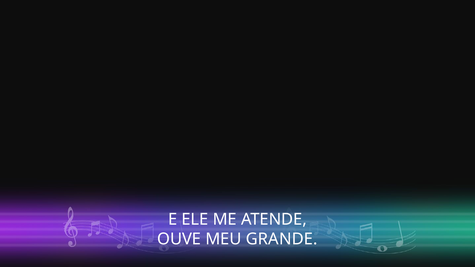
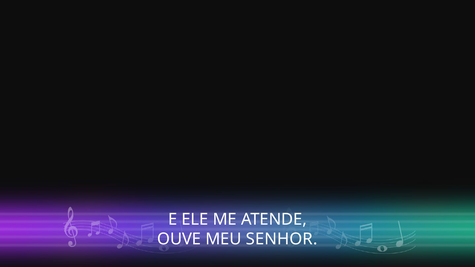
GRANDE: GRANDE -> SENHOR
